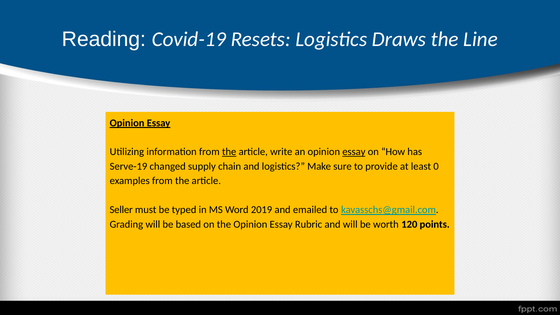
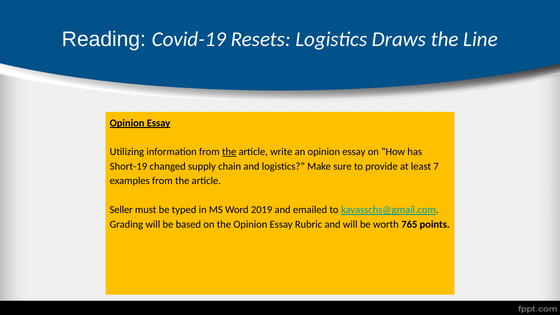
essay at (354, 152) underline: present -> none
Serve-19: Serve-19 -> Short-19
0: 0 -> 7
120: 120 -> 765
